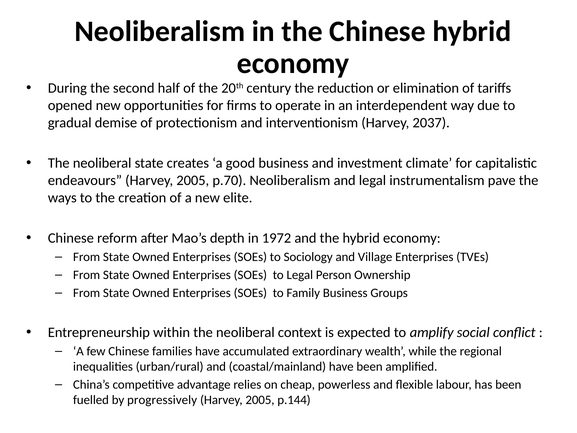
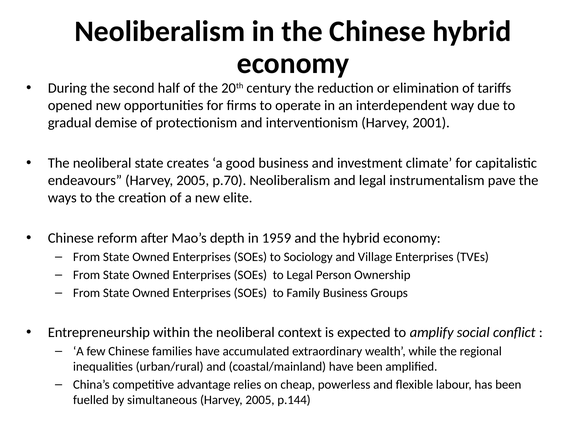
2037: 2037 -> 2001
1972: 1972 -> 1959
progressively: progressively -> simultaneous
